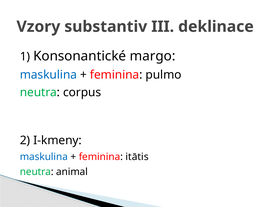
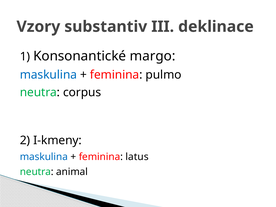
itātis: itātis -> latus
